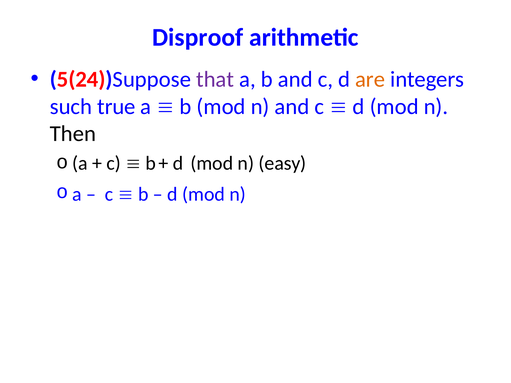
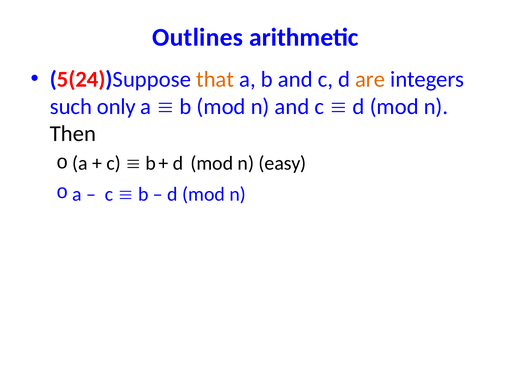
Disproof: Disproof -> Outlines
that colour: purple -> orange
true: true -> only
